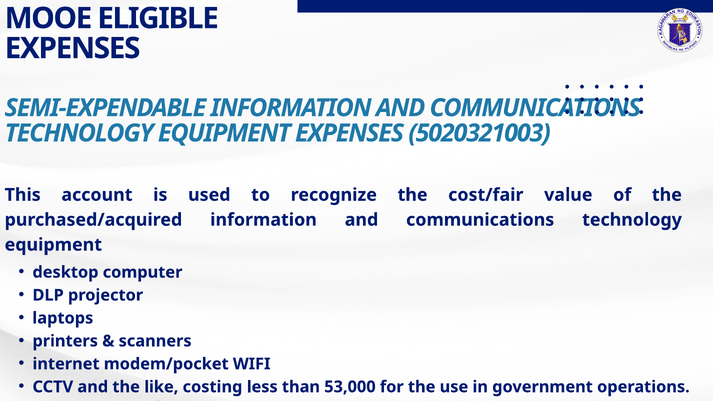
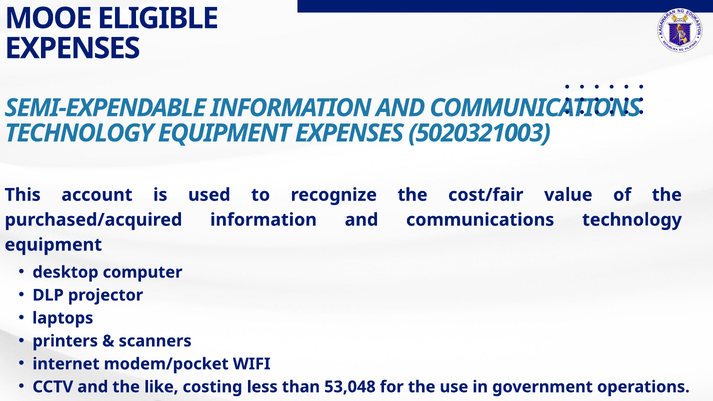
53,000: 53,000 -> 53,048
